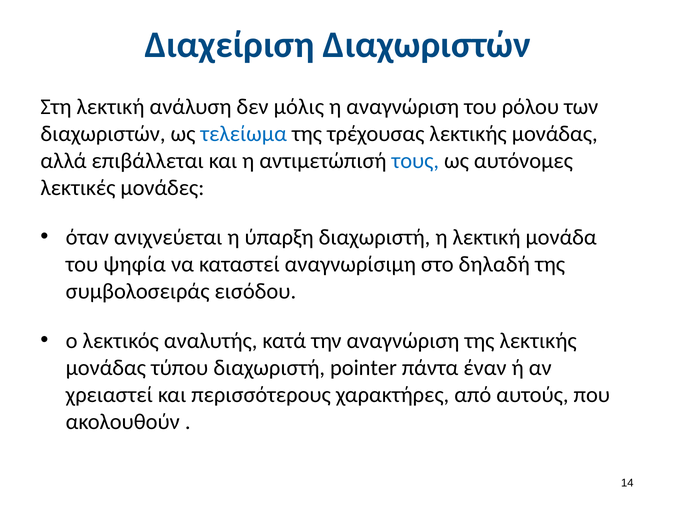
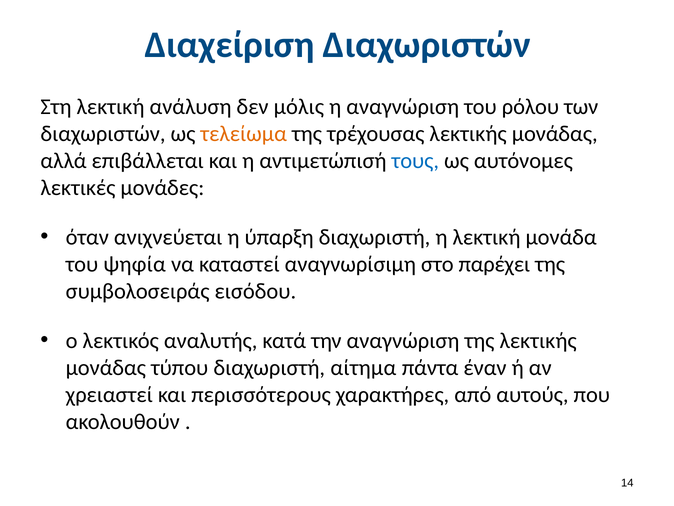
τελείωμα colour: blue -> orange
δηλαδή: δηλαδή -> παρέχει
pointer: pointer -> αίτημα
